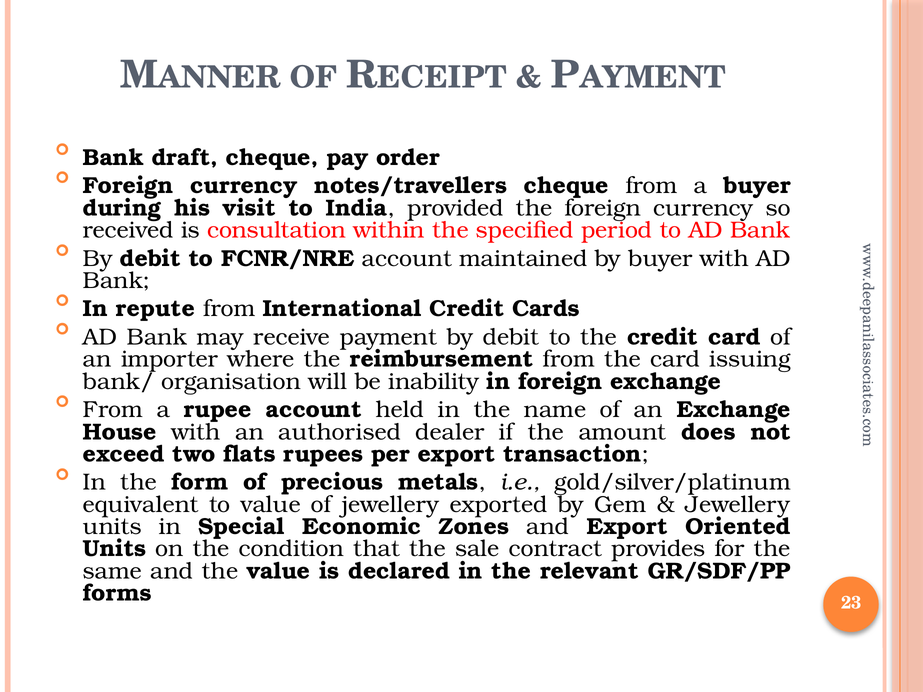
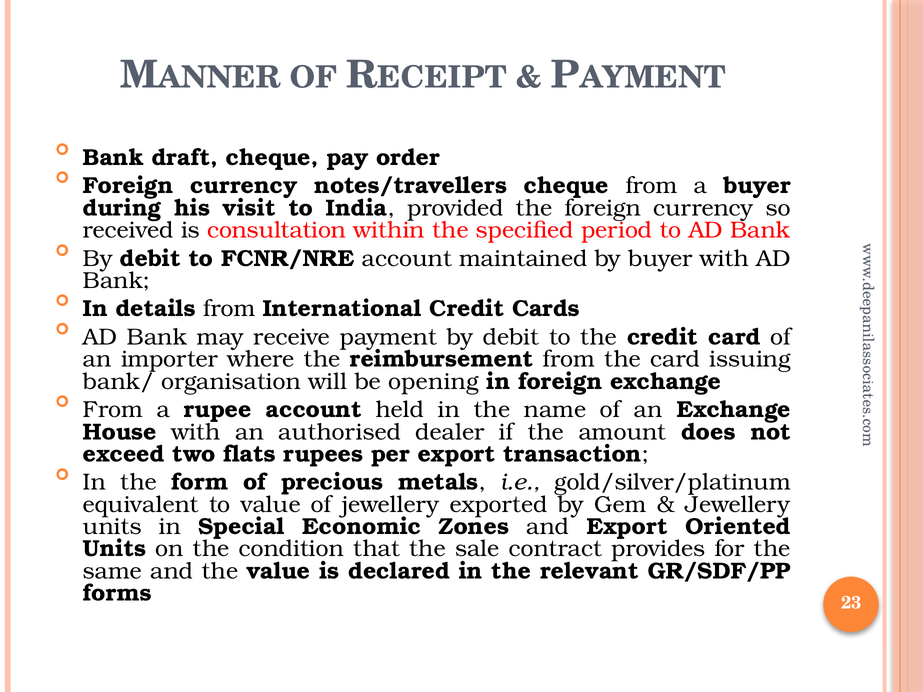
repute: repute -> details
inability: inability -> opening
